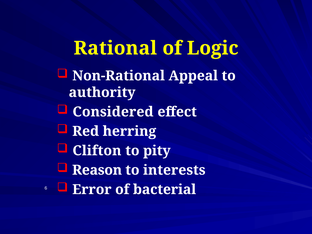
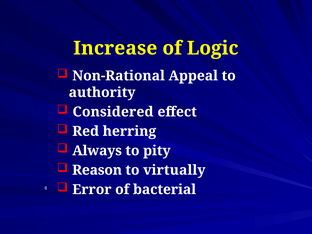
Rational: Rational -> Increase
Clifton: Clifton -> Always
interests: interests -> virtually
